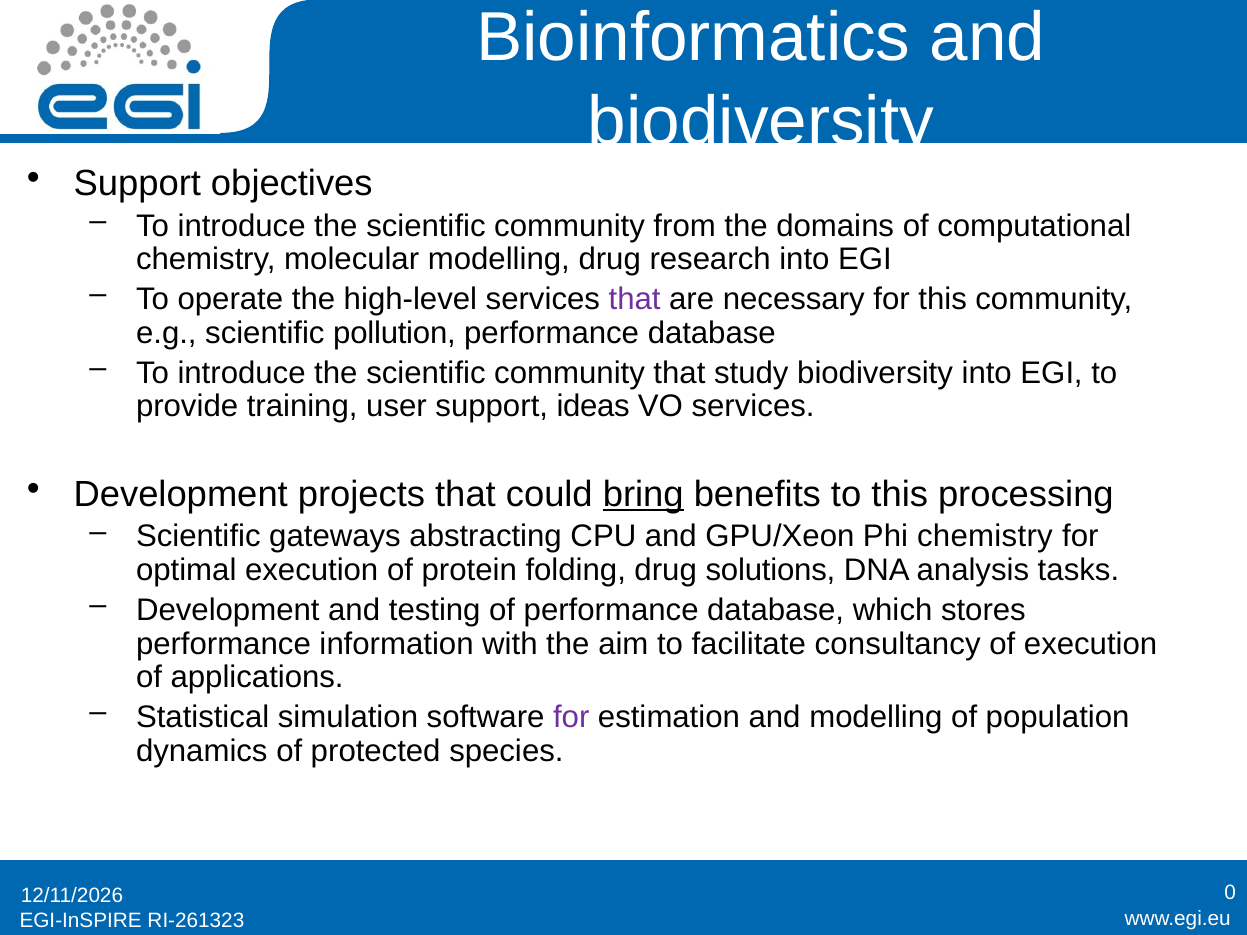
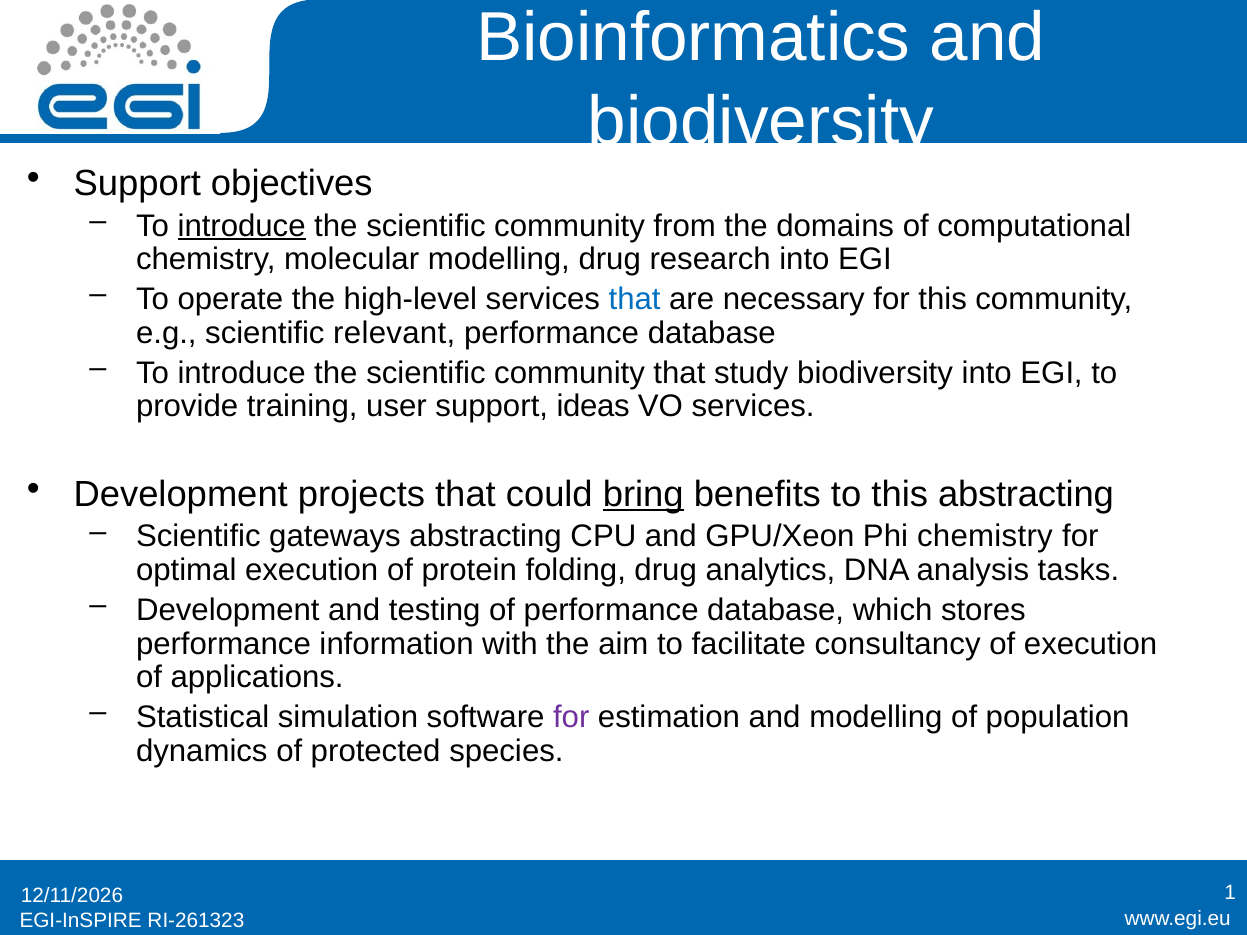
introduce at (242, 226) underline: none -> present
that at (635, 299) colour: purple -> blue
pollution: pollution -> relevant
this processing: processing -> abstracting
solutions: solutions -> analytics
0: 0 -> 1
